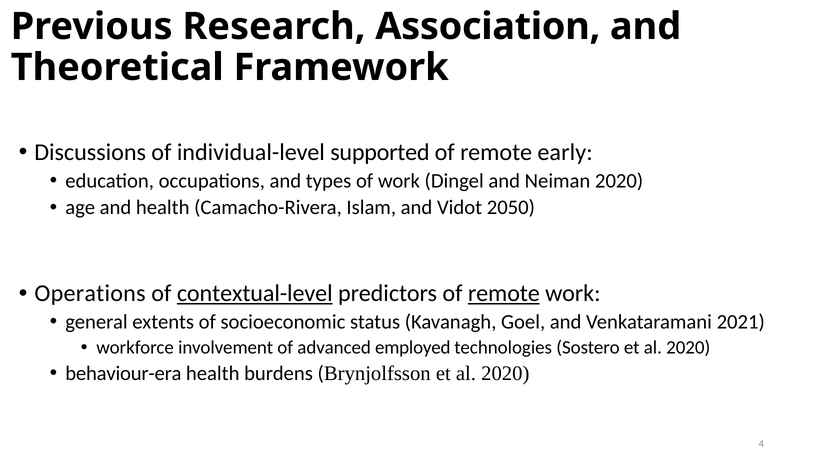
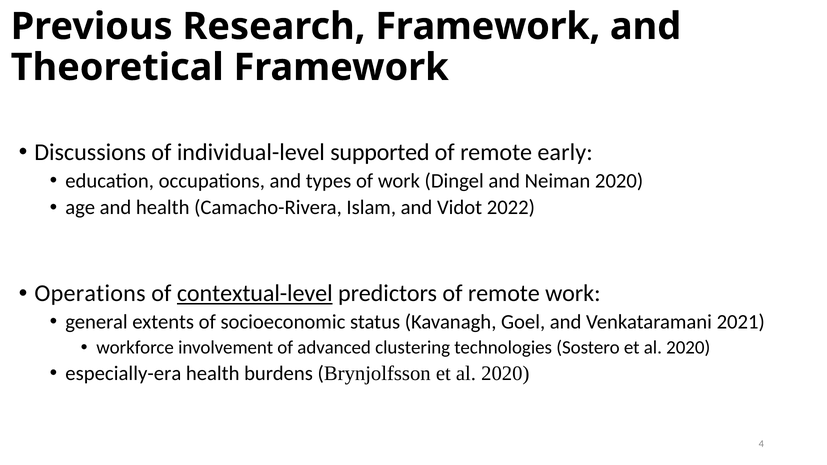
Research Association: Association -> Framework
2050: 2050 -> 2022
remote at (504, 294) underline: present -> none
employed: employed -> clustering
behaviour-era: behaviour-era -> especially-era
